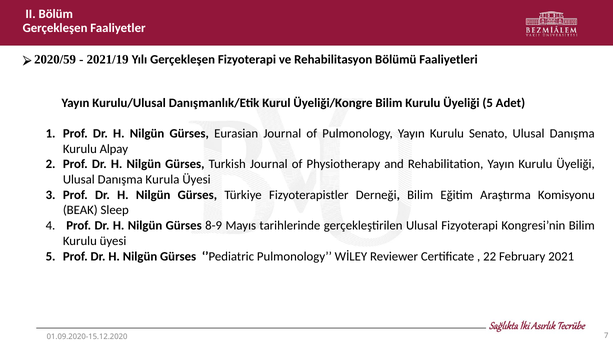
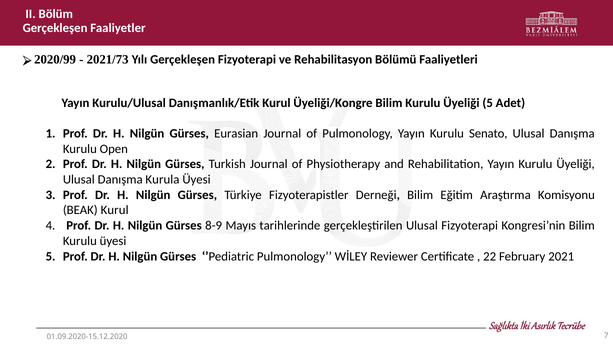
2020/59: 2020/59 -> 2020/99
2021/19: 2021/19 -> 2021/73
Alpay: Alpay -> Open
BEAK Sleep: Sleep -> Kurul
